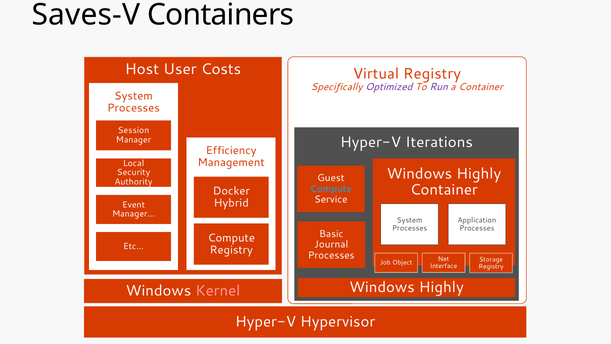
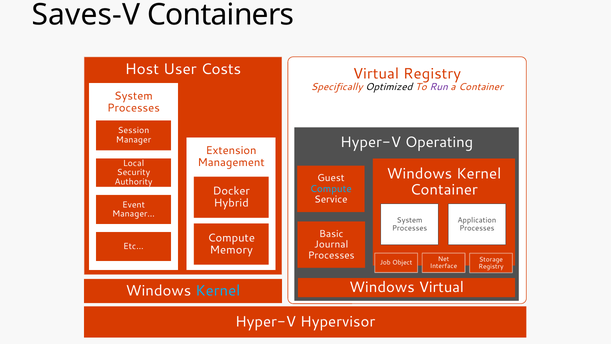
Optimized colour: purple -> black
Iterations: Iterations -> Operating
Efficiency: Efficiency -> Extension
Highly at (479, 174): Highly -> Kernel
Registry at (231, 250): Registry -> Memory
Highly at (441, 287): Highly -> Virtual
Kernel at (218, 291) colour: pink -> light blue
